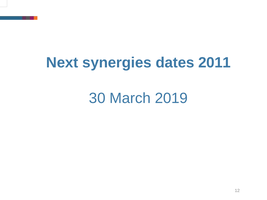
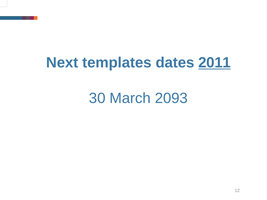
synergies: synergies -> templates
2011 underline: none -> present
2019: 2019 -> 2093
